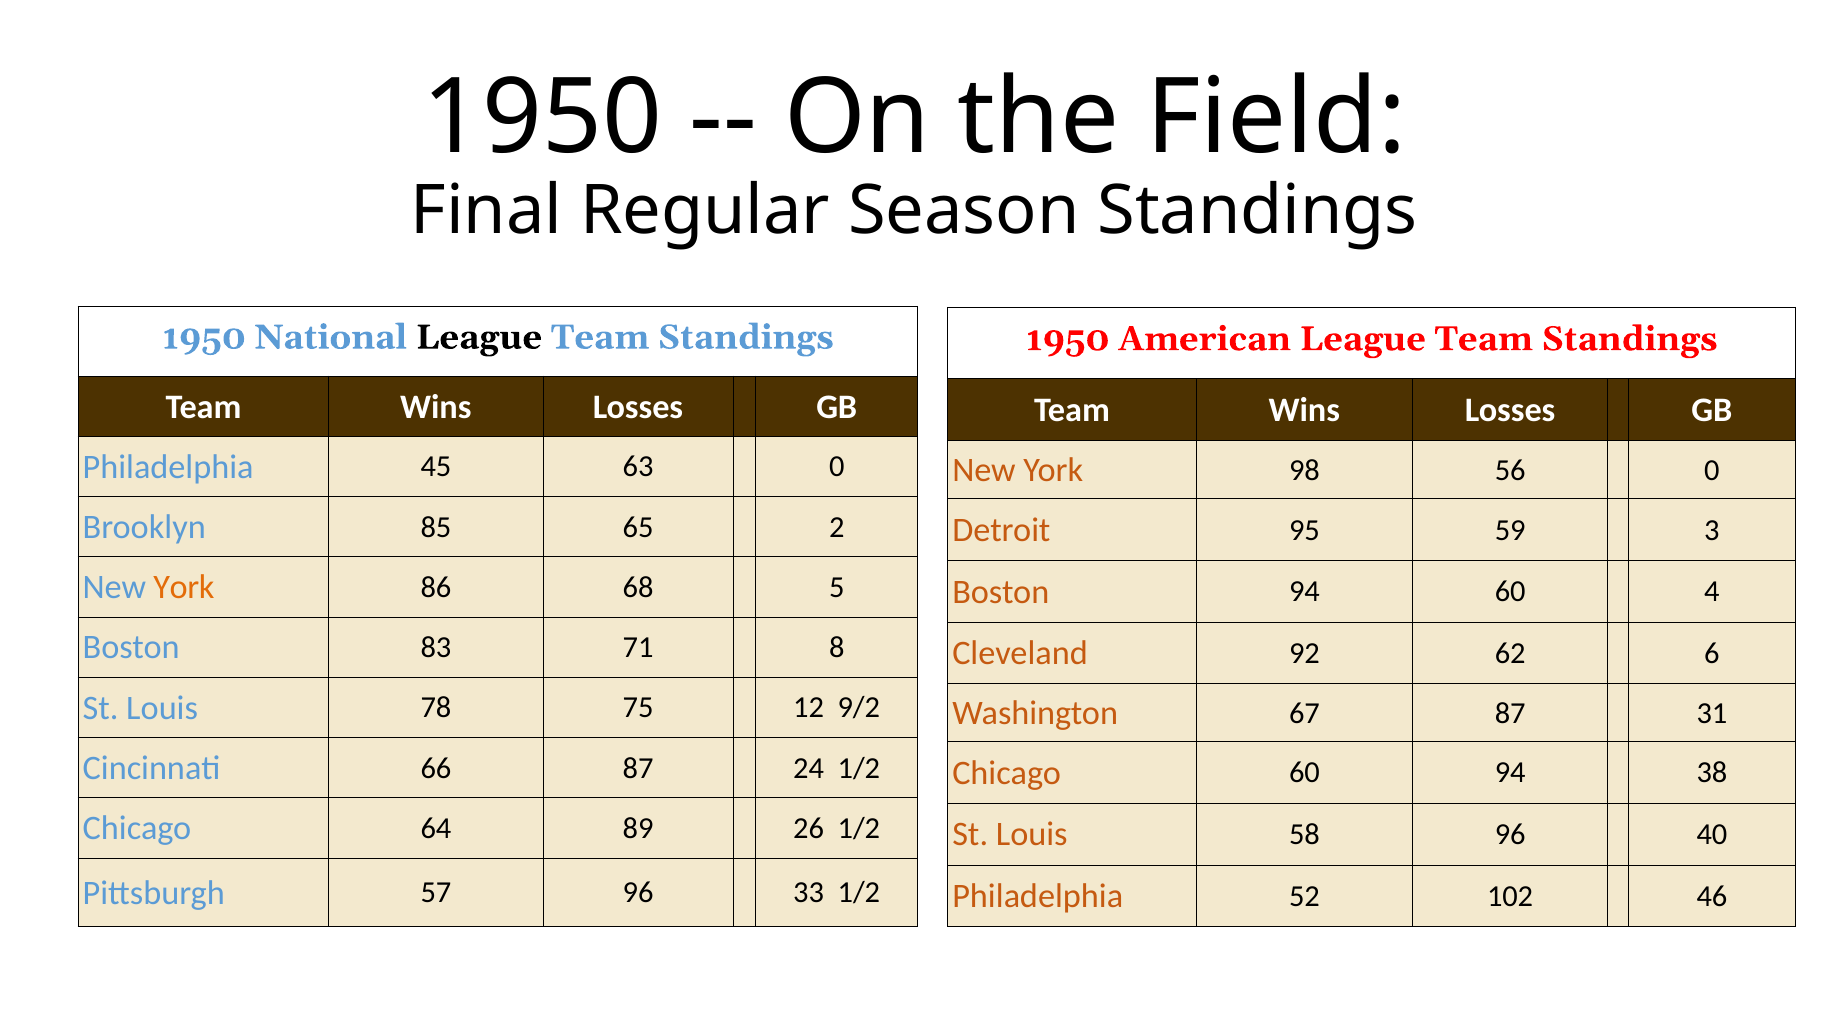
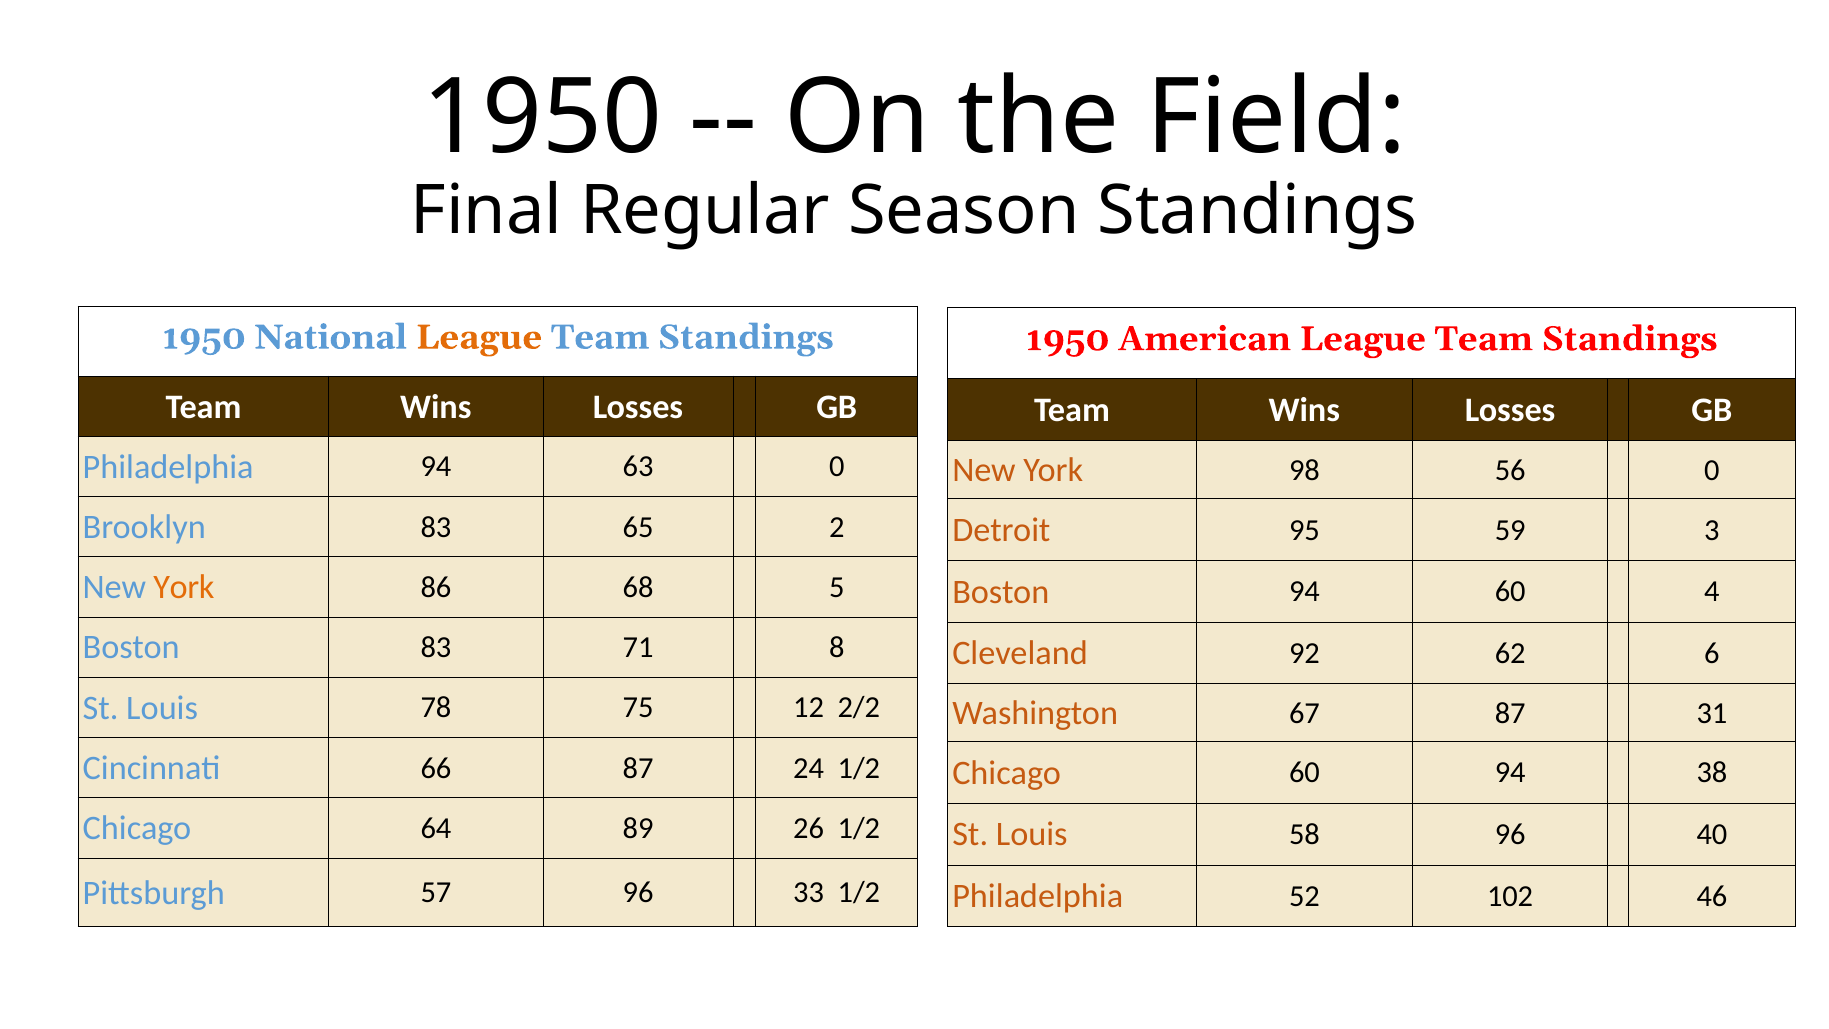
League at (479, 337) colour: black -> orange
Philadelphia 45: 45 -> 94
Brooklyn 85: 85 -> 83
9/2: 9/2 -> 2/2
